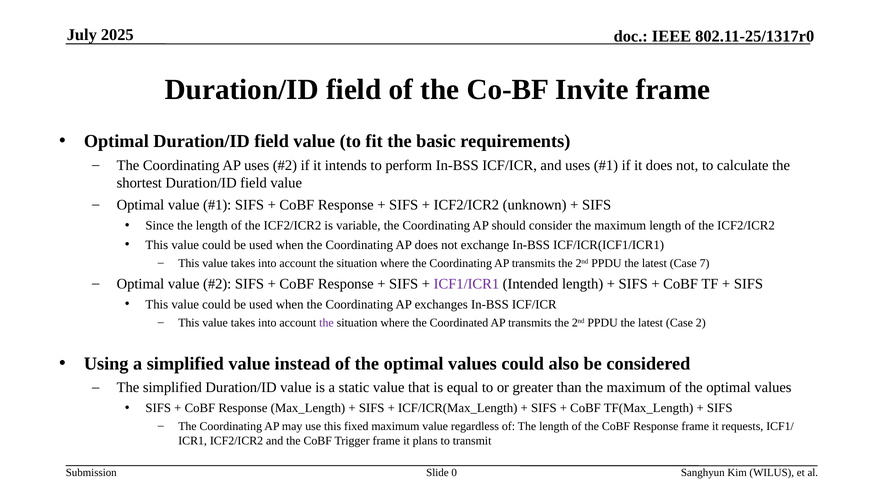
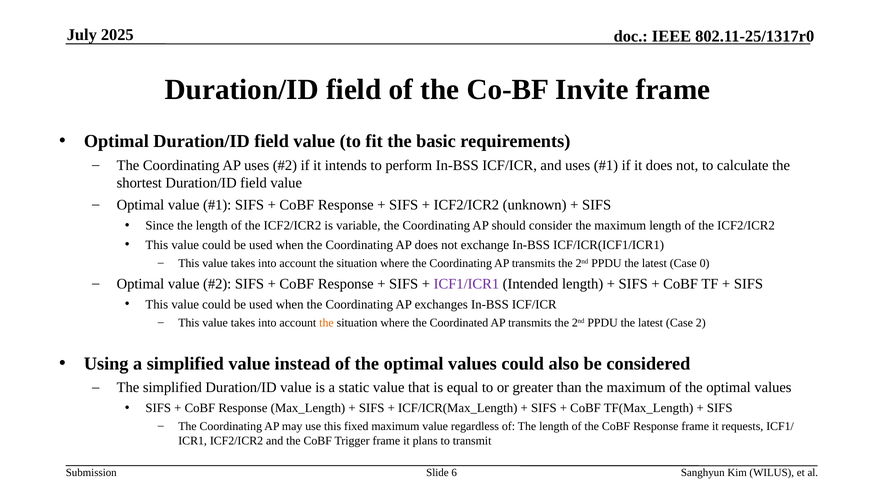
7: 7 -> 0
the at (326, 323) colour: purple -> orange
0: 0 -> 6
